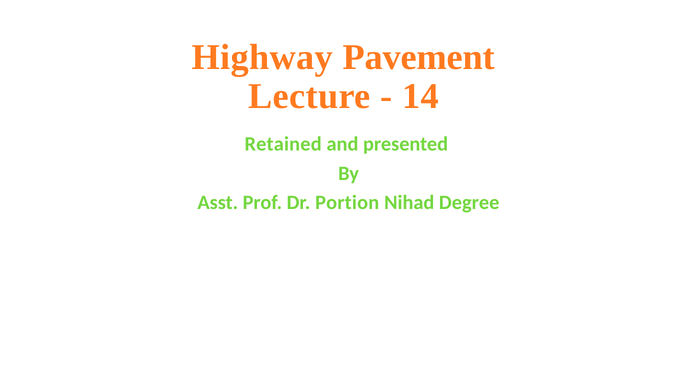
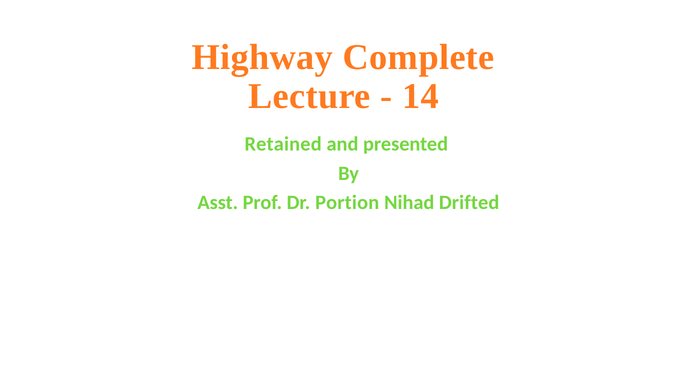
Pavement: Pavement -> Complete
Degree: Degree -> Drifted
